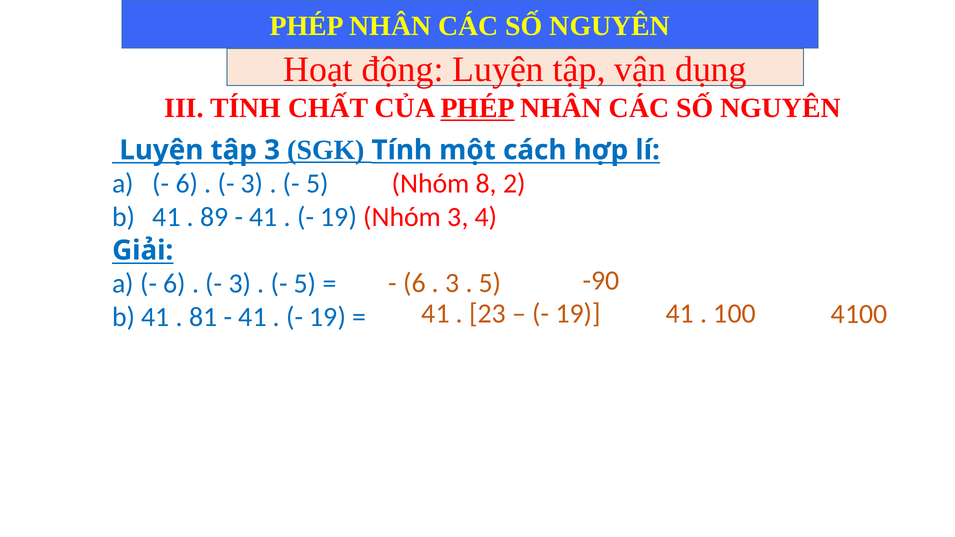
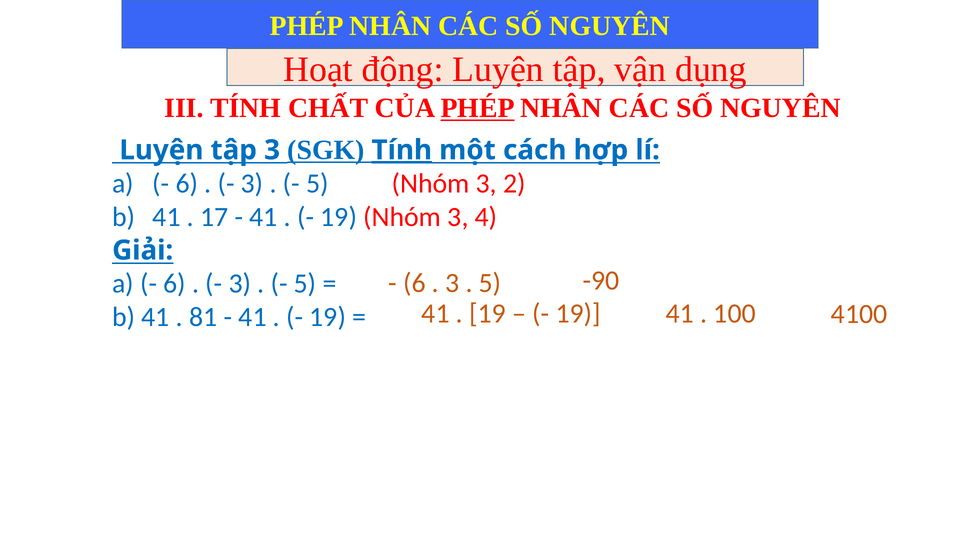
Tính at (402, 150) underline: none -> present
5 Nhóm 8: 8 -> 3
89: 89 -> 17
23 at (487, 314): 23 -> 19
